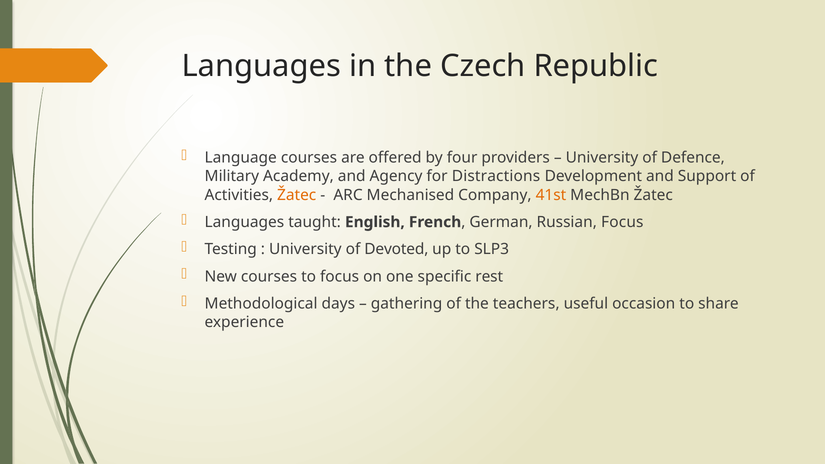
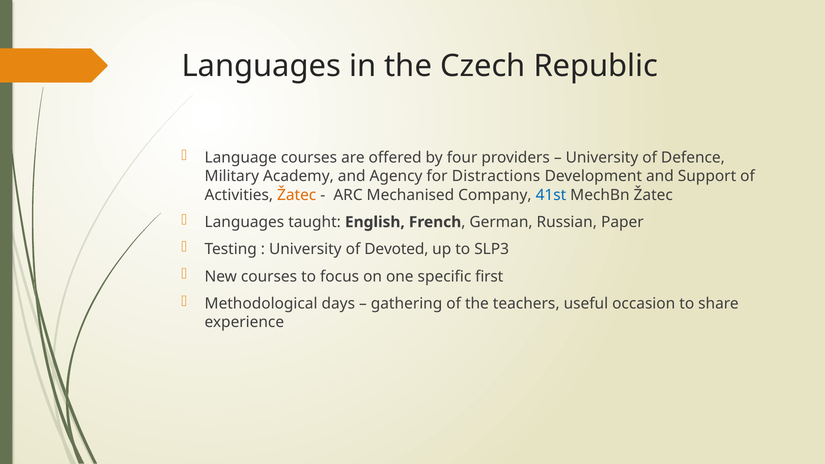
41st colour: orange -> blue
Russian Focus: Focus -> Paper
rest: rest -> first
